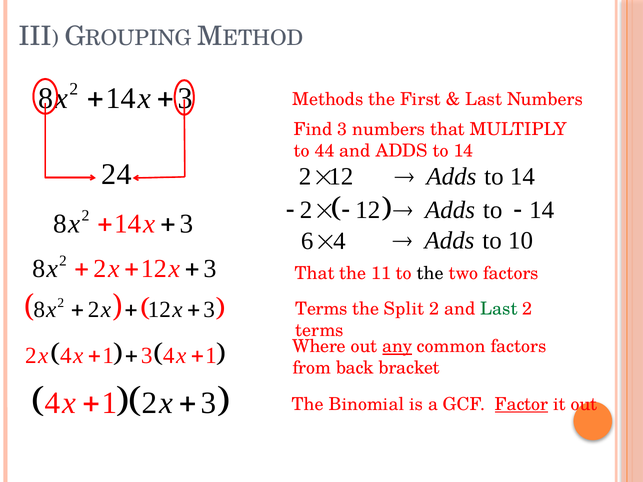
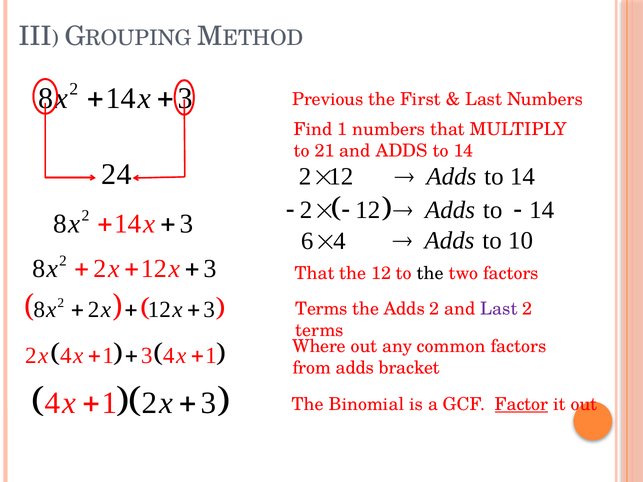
Methods: Methods -> Previous
Find 3: 3 -> 1
44: 44 -> 21
the 11: 11 -> 12
the Split: Split -> Adds
Last at (499, 309) colour: green -> purple
any underline: present -> none
from back: back -> adds
